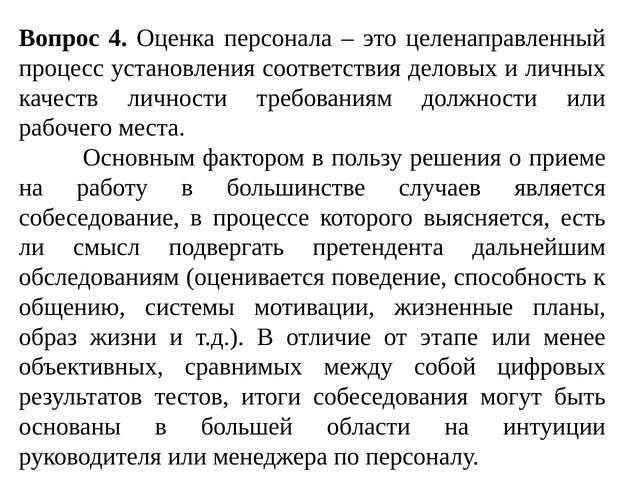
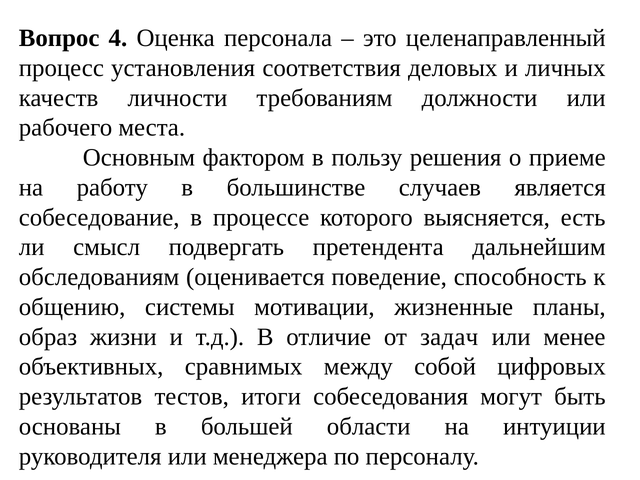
этапе: этапе -> задач
